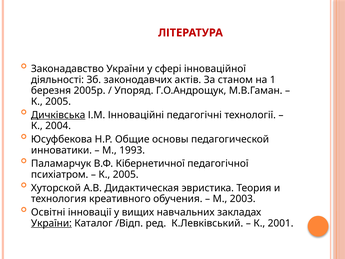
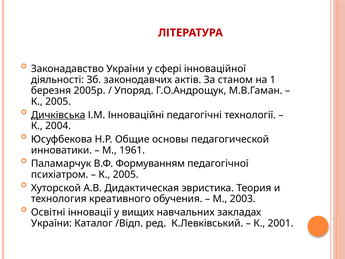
1993: 1993 -> 1961
Кібернетичної: Кібернетичної -> Формуванням
України at (51, 223) underline: present -> none
